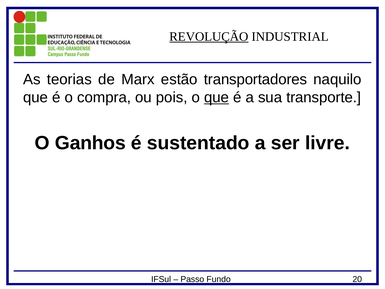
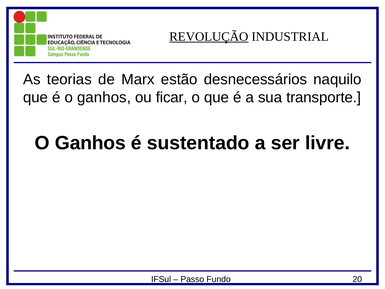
transportadores: transportadores -> desnecessários
é o compra: compra -> ganhos
pois: pois -> ficar
que at (217, 97) underline: present -> none
